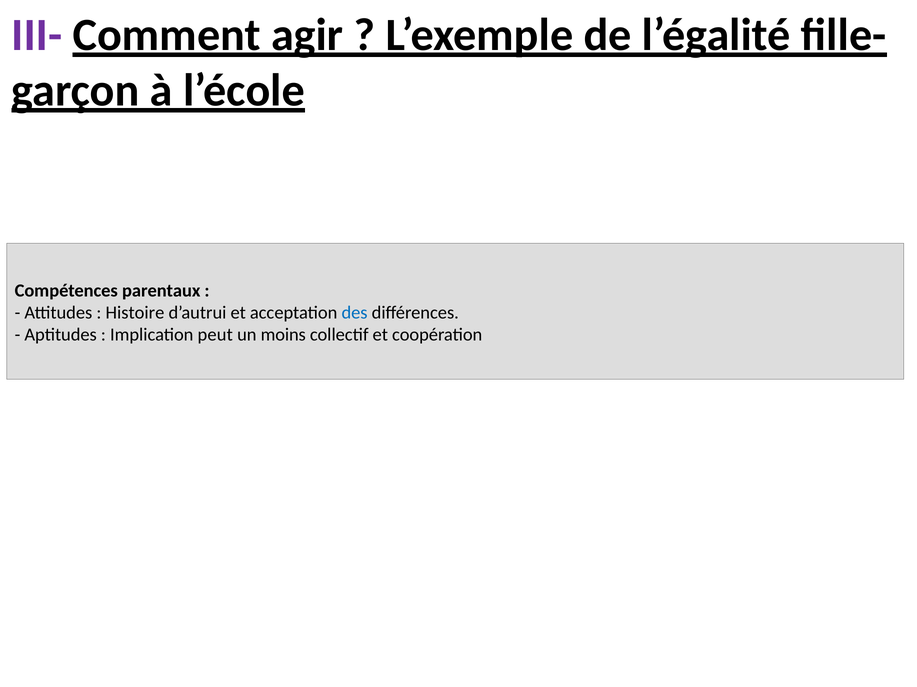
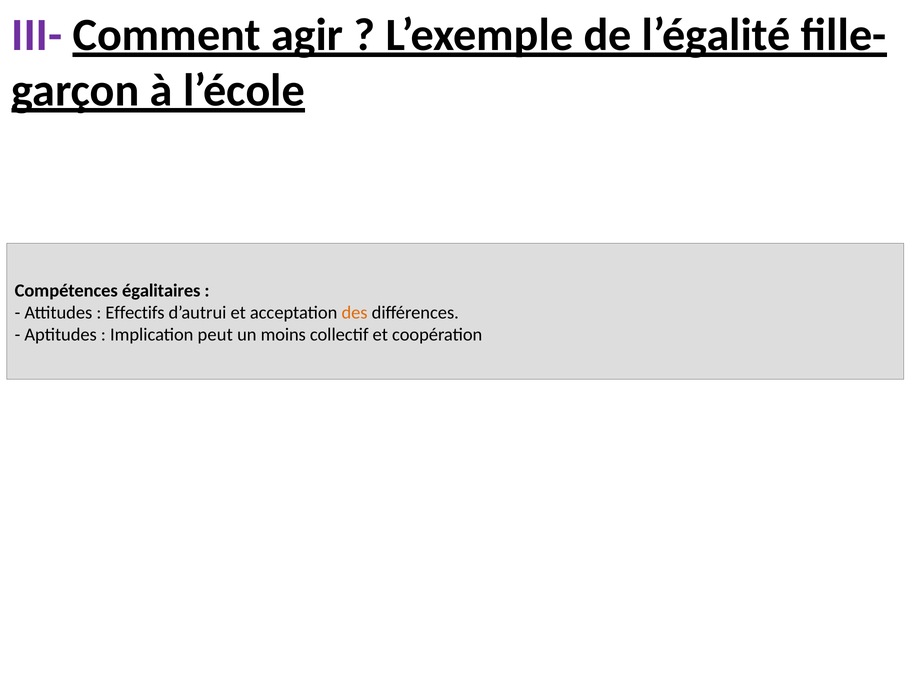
parentaux: parentaux -> égalitaires
Histoire: Histoire -> Effectifs
des colour: blue -> orange
